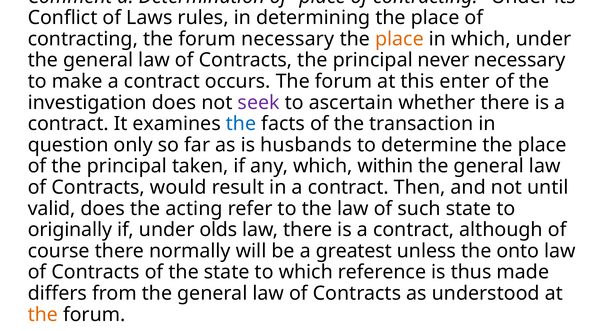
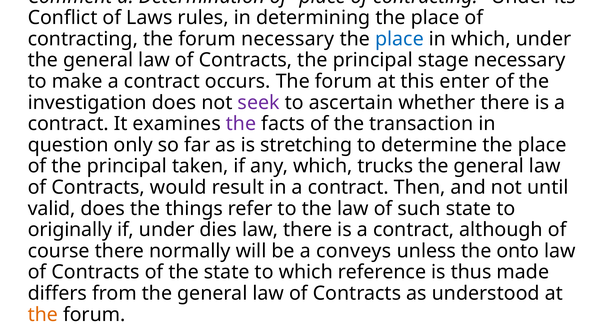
place at (399, 39) colour: orange -> blue
never: never -> stage
the at (241, 124) colour: blue -> purple
husbands: husbands -> stretching
within: within -> trucks
acting: acting -> things
olds: olds -> dies
greatest: greatest -> conveys
